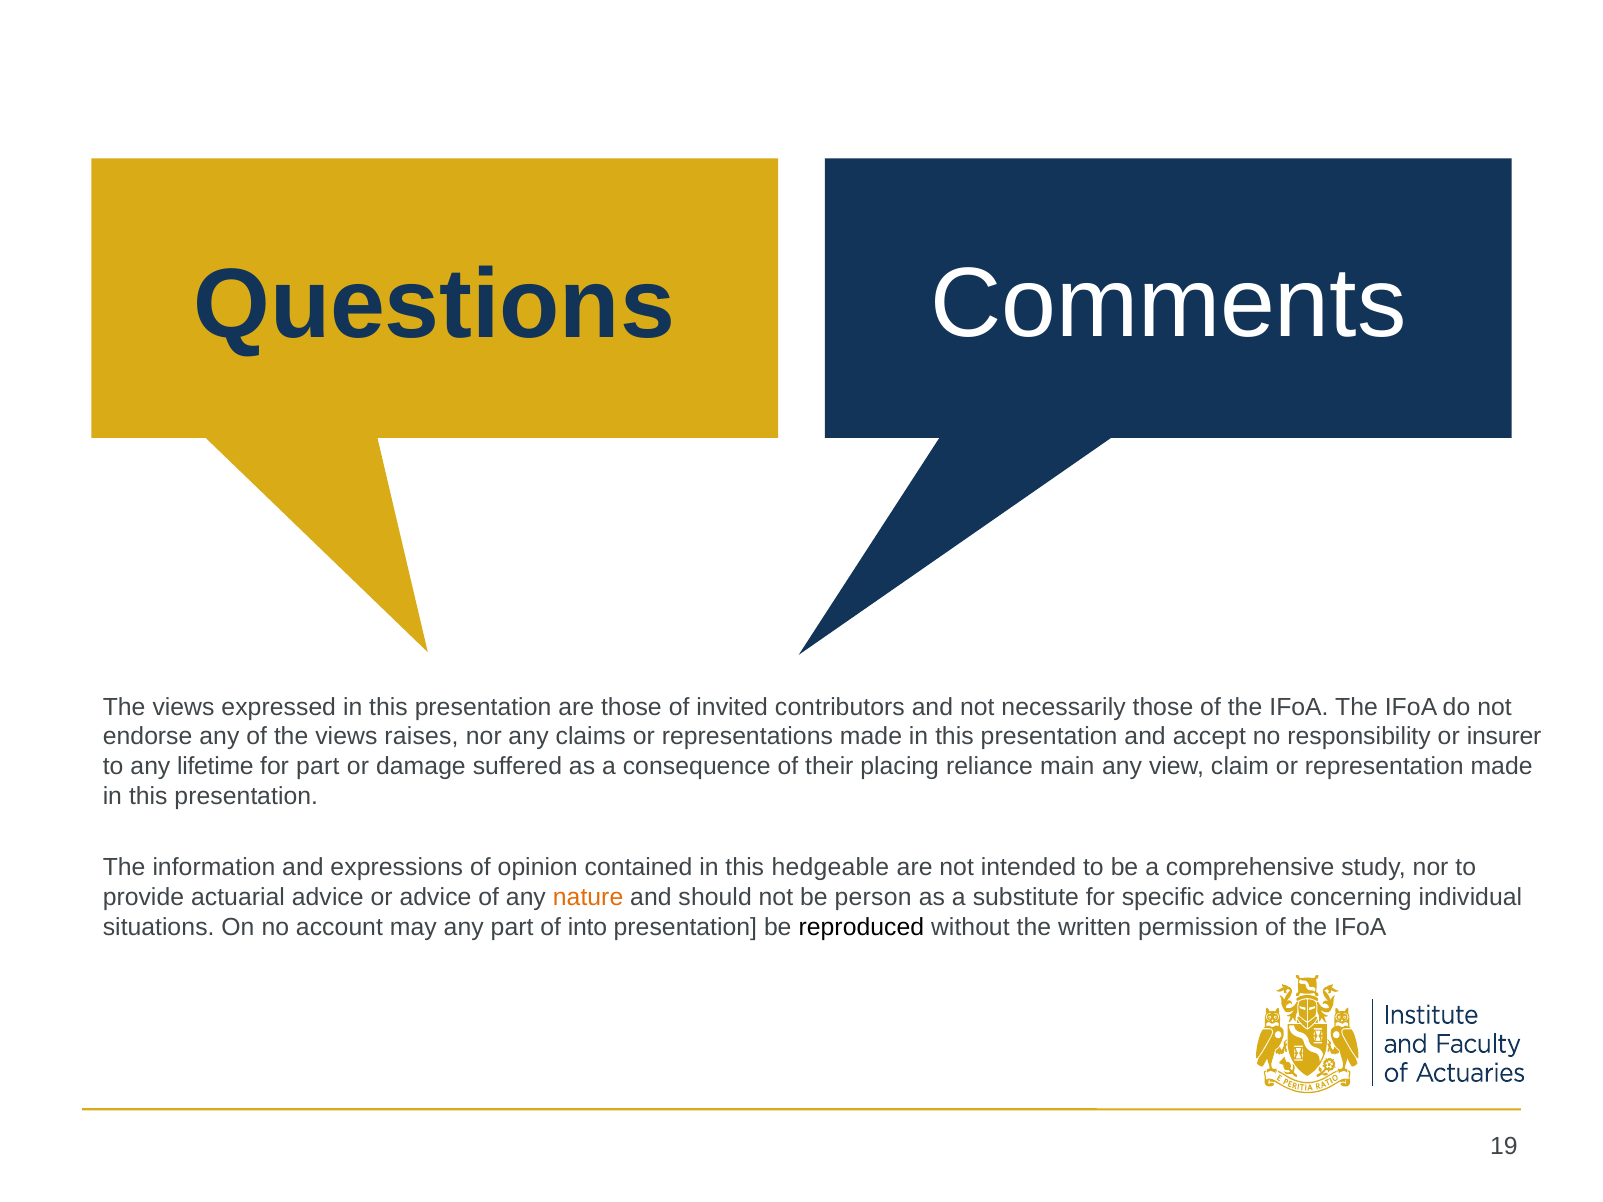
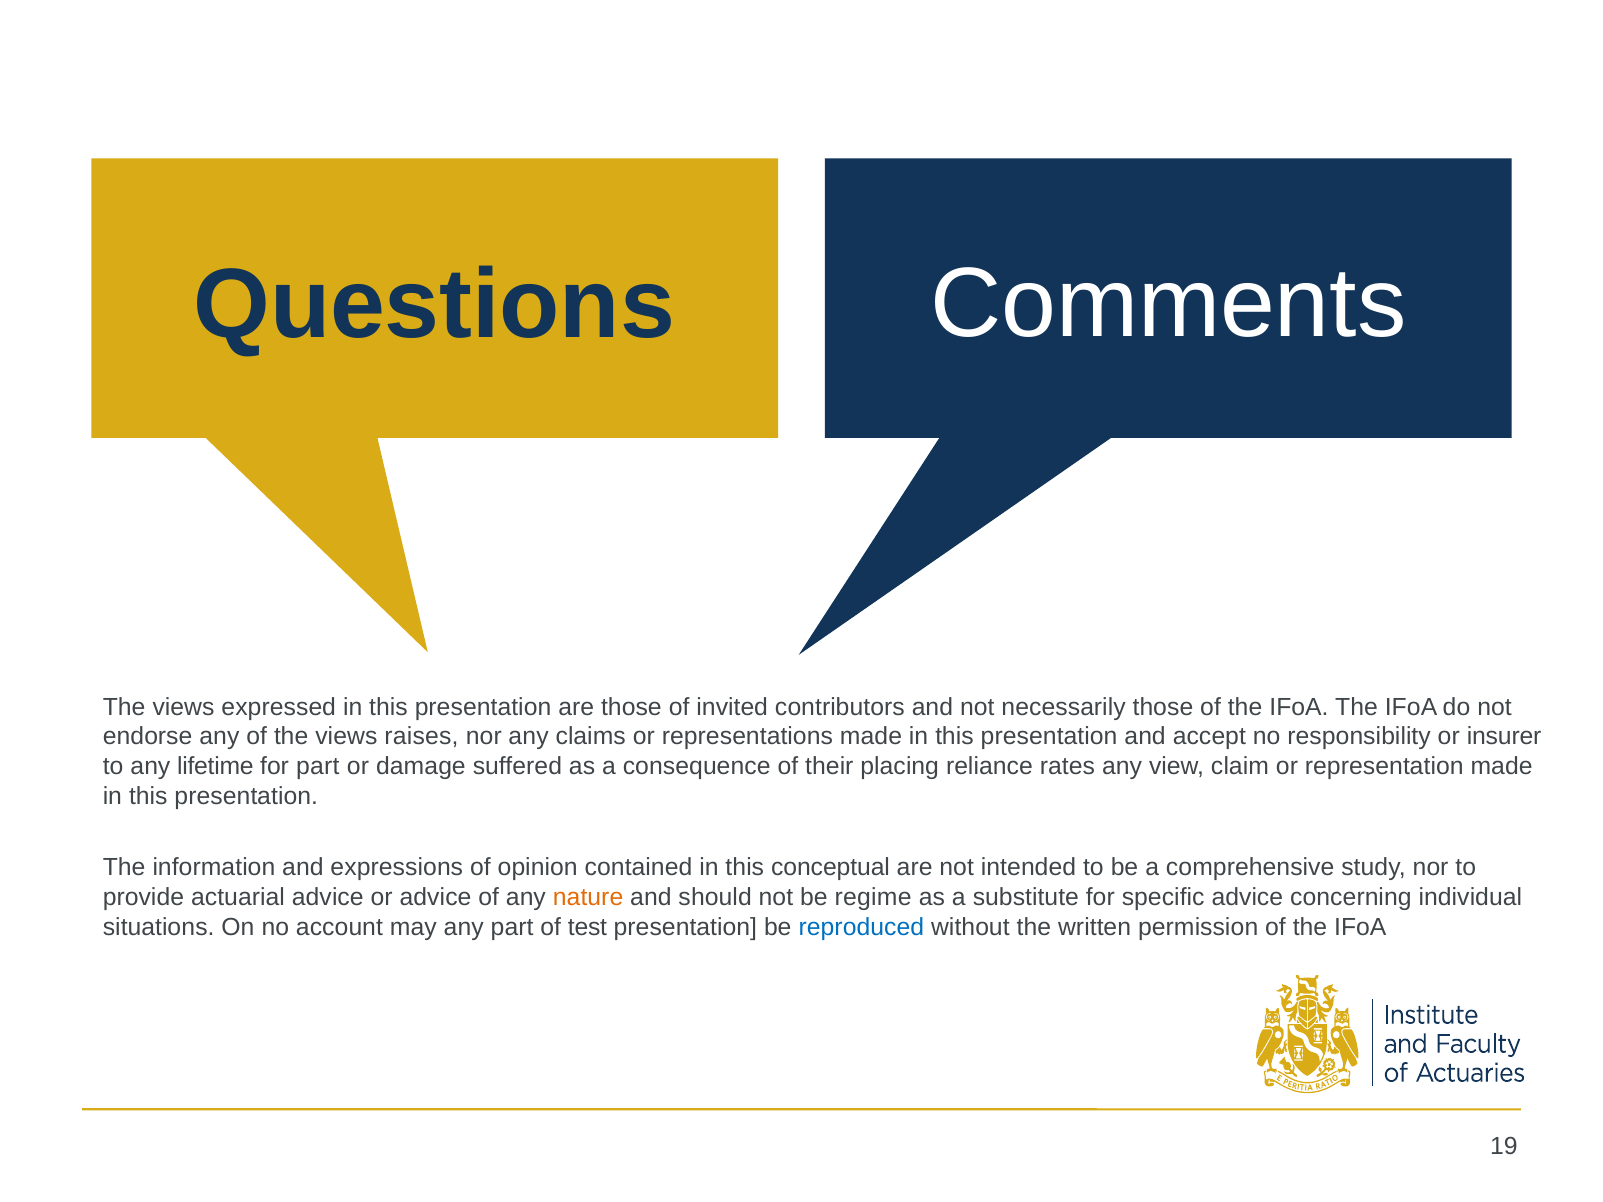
main: main -> rates
hedgeable: hedgeable -> conceptual
person: person -> regime
into: into -> test
reproduced colour: black -> blue
